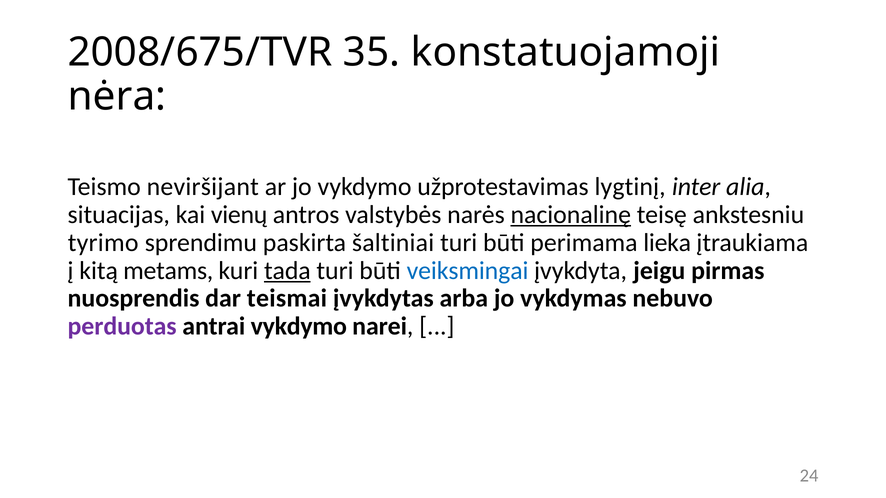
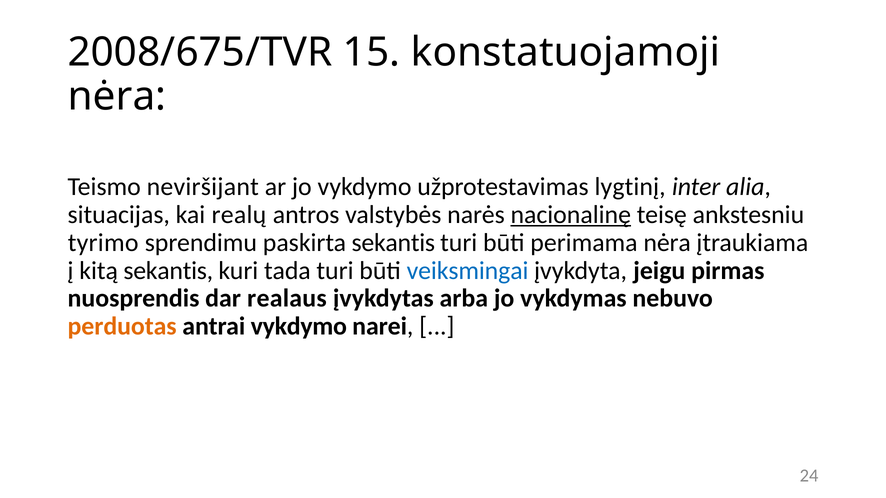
35: 35 -> 15
vienų: vienų -> realų
paskirta šaltiniai: šaltiniai -> sekantis
perimama lieka: lieka -> nėra
kitą metams: metams -> sekantis
tada underline: present -> none
teismai: teismai -> realaus
perduotas colour: purple -> orange
